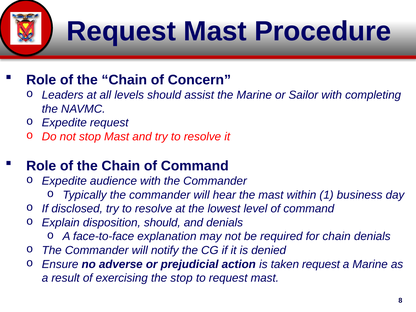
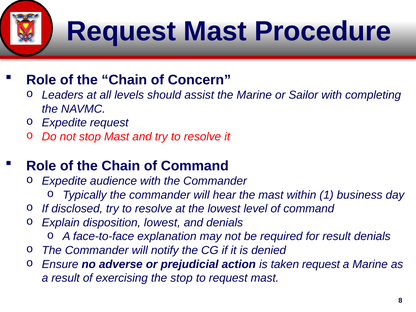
disposition should: should -> lowest
for chain: chain -> result
